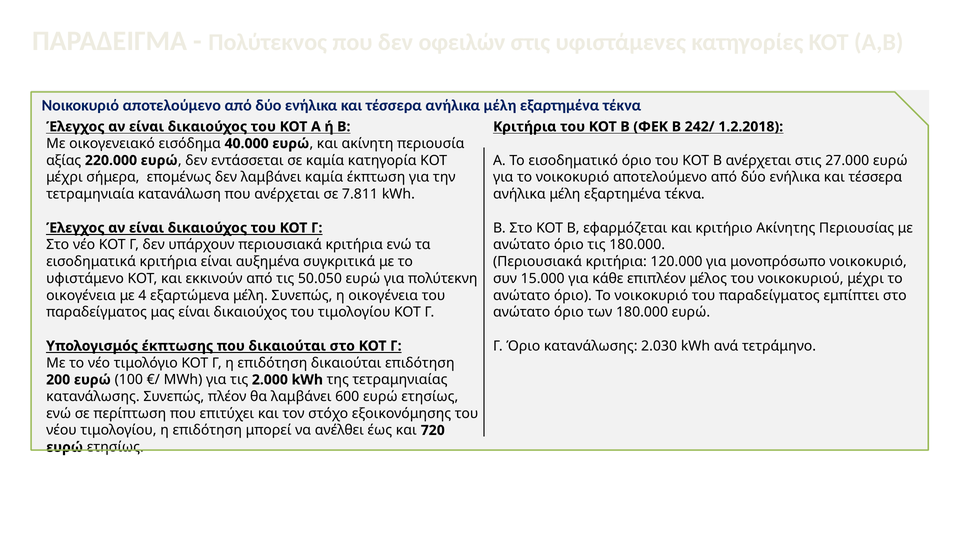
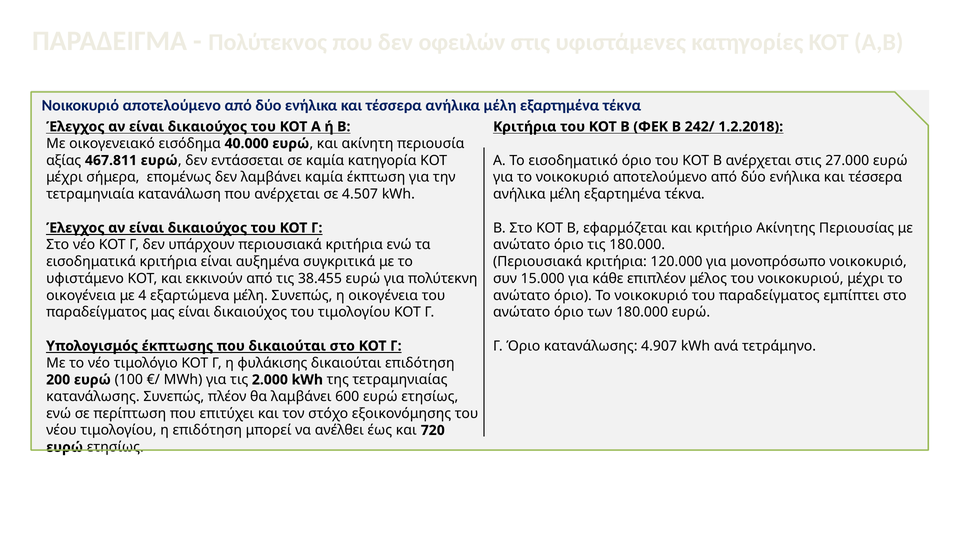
220.000: 220.000 -> 467.811
7.811: 7.811 -> 4.507
50.050: 50.050 -> 38.455
2.030: 2.030 -> 4.907
Γ η επιδότηση: επιδότηση -> φυλάκισης
